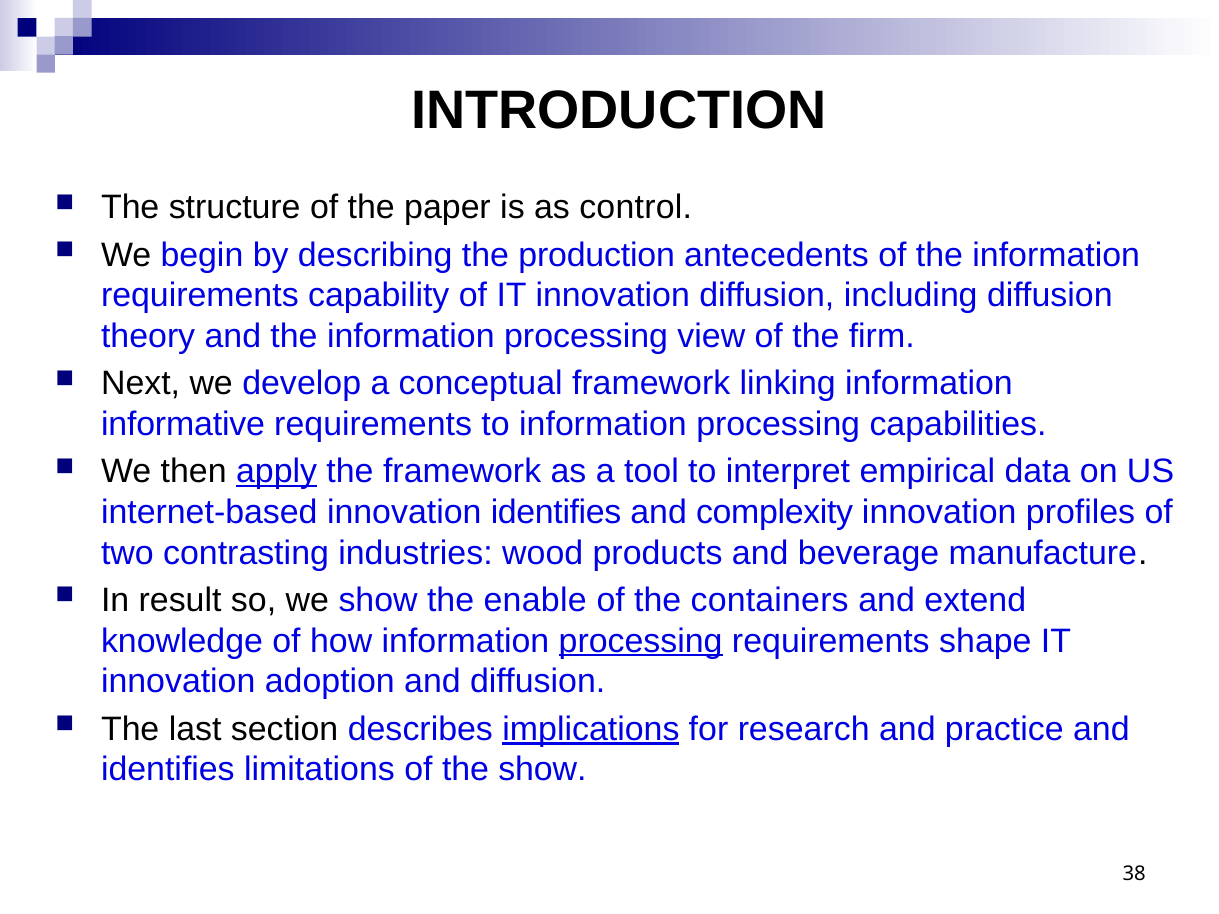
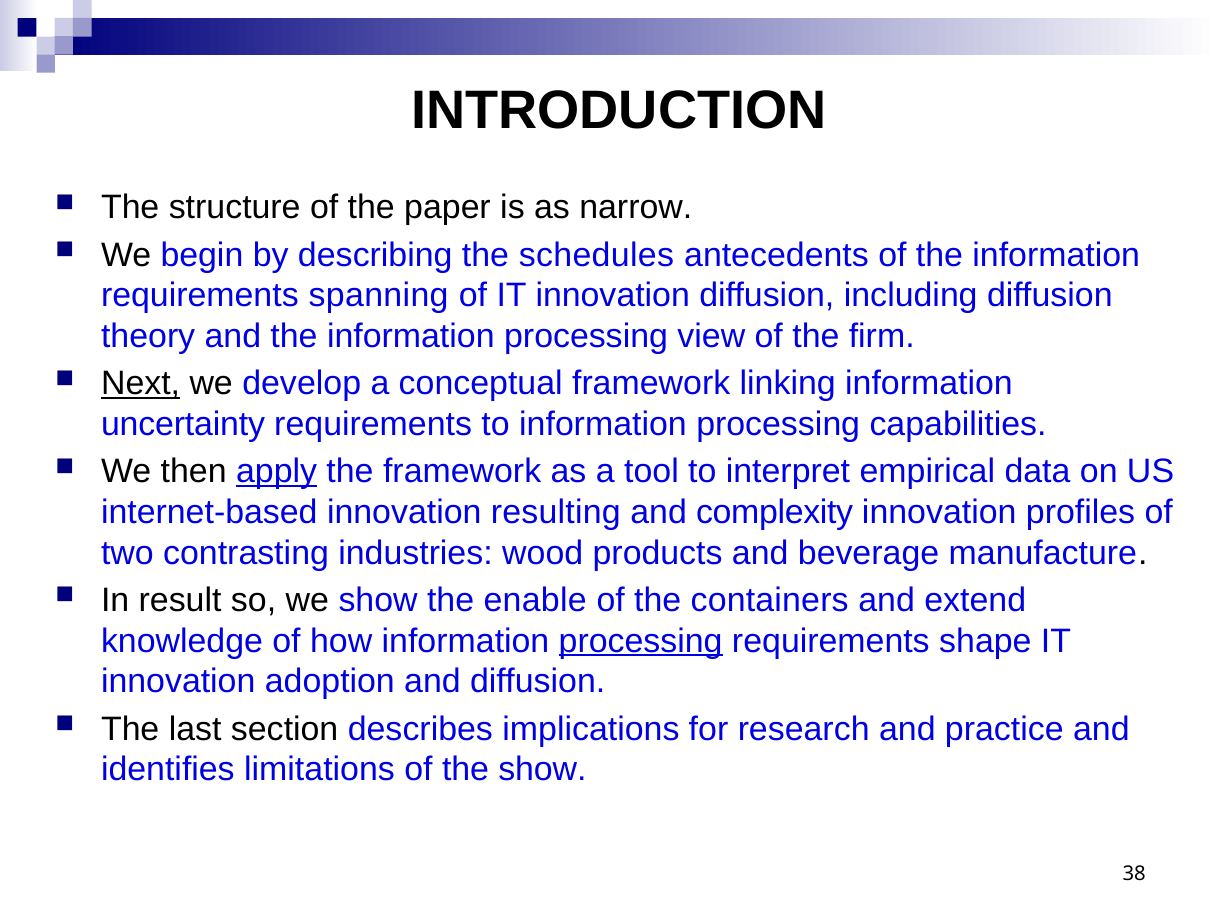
control: control -> narrow
production: production -> schedules
capability: capability -> spanning
Next underline: none -> present
informative: informative -> uncertainty
innovation identifies: identifies -> resulting
implications underline: present -> none
